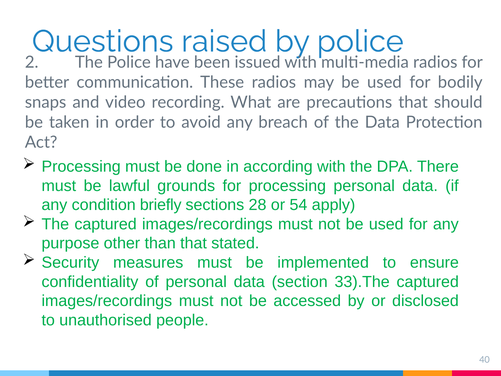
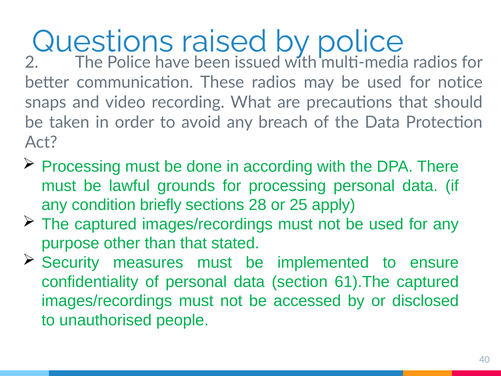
bodily: bodily -> notice
54: 54 -> 25
33).The: 33).The -> 61).The
